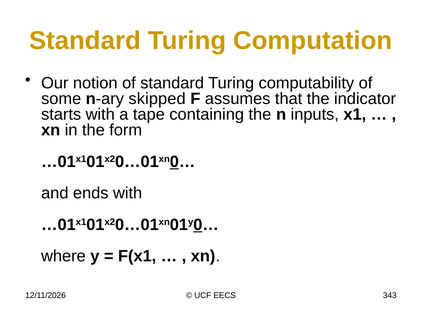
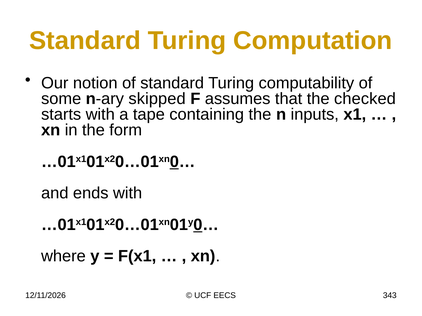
indicator: indicator -> checked
